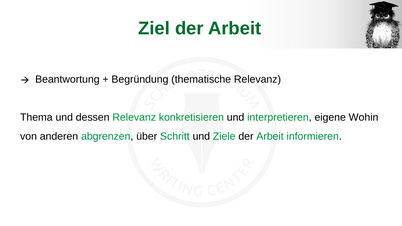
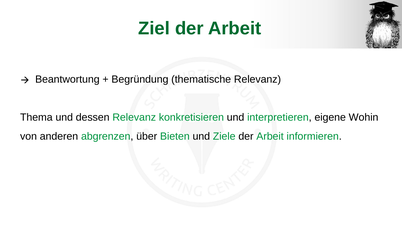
Schritt: Schritt -> Bieten
